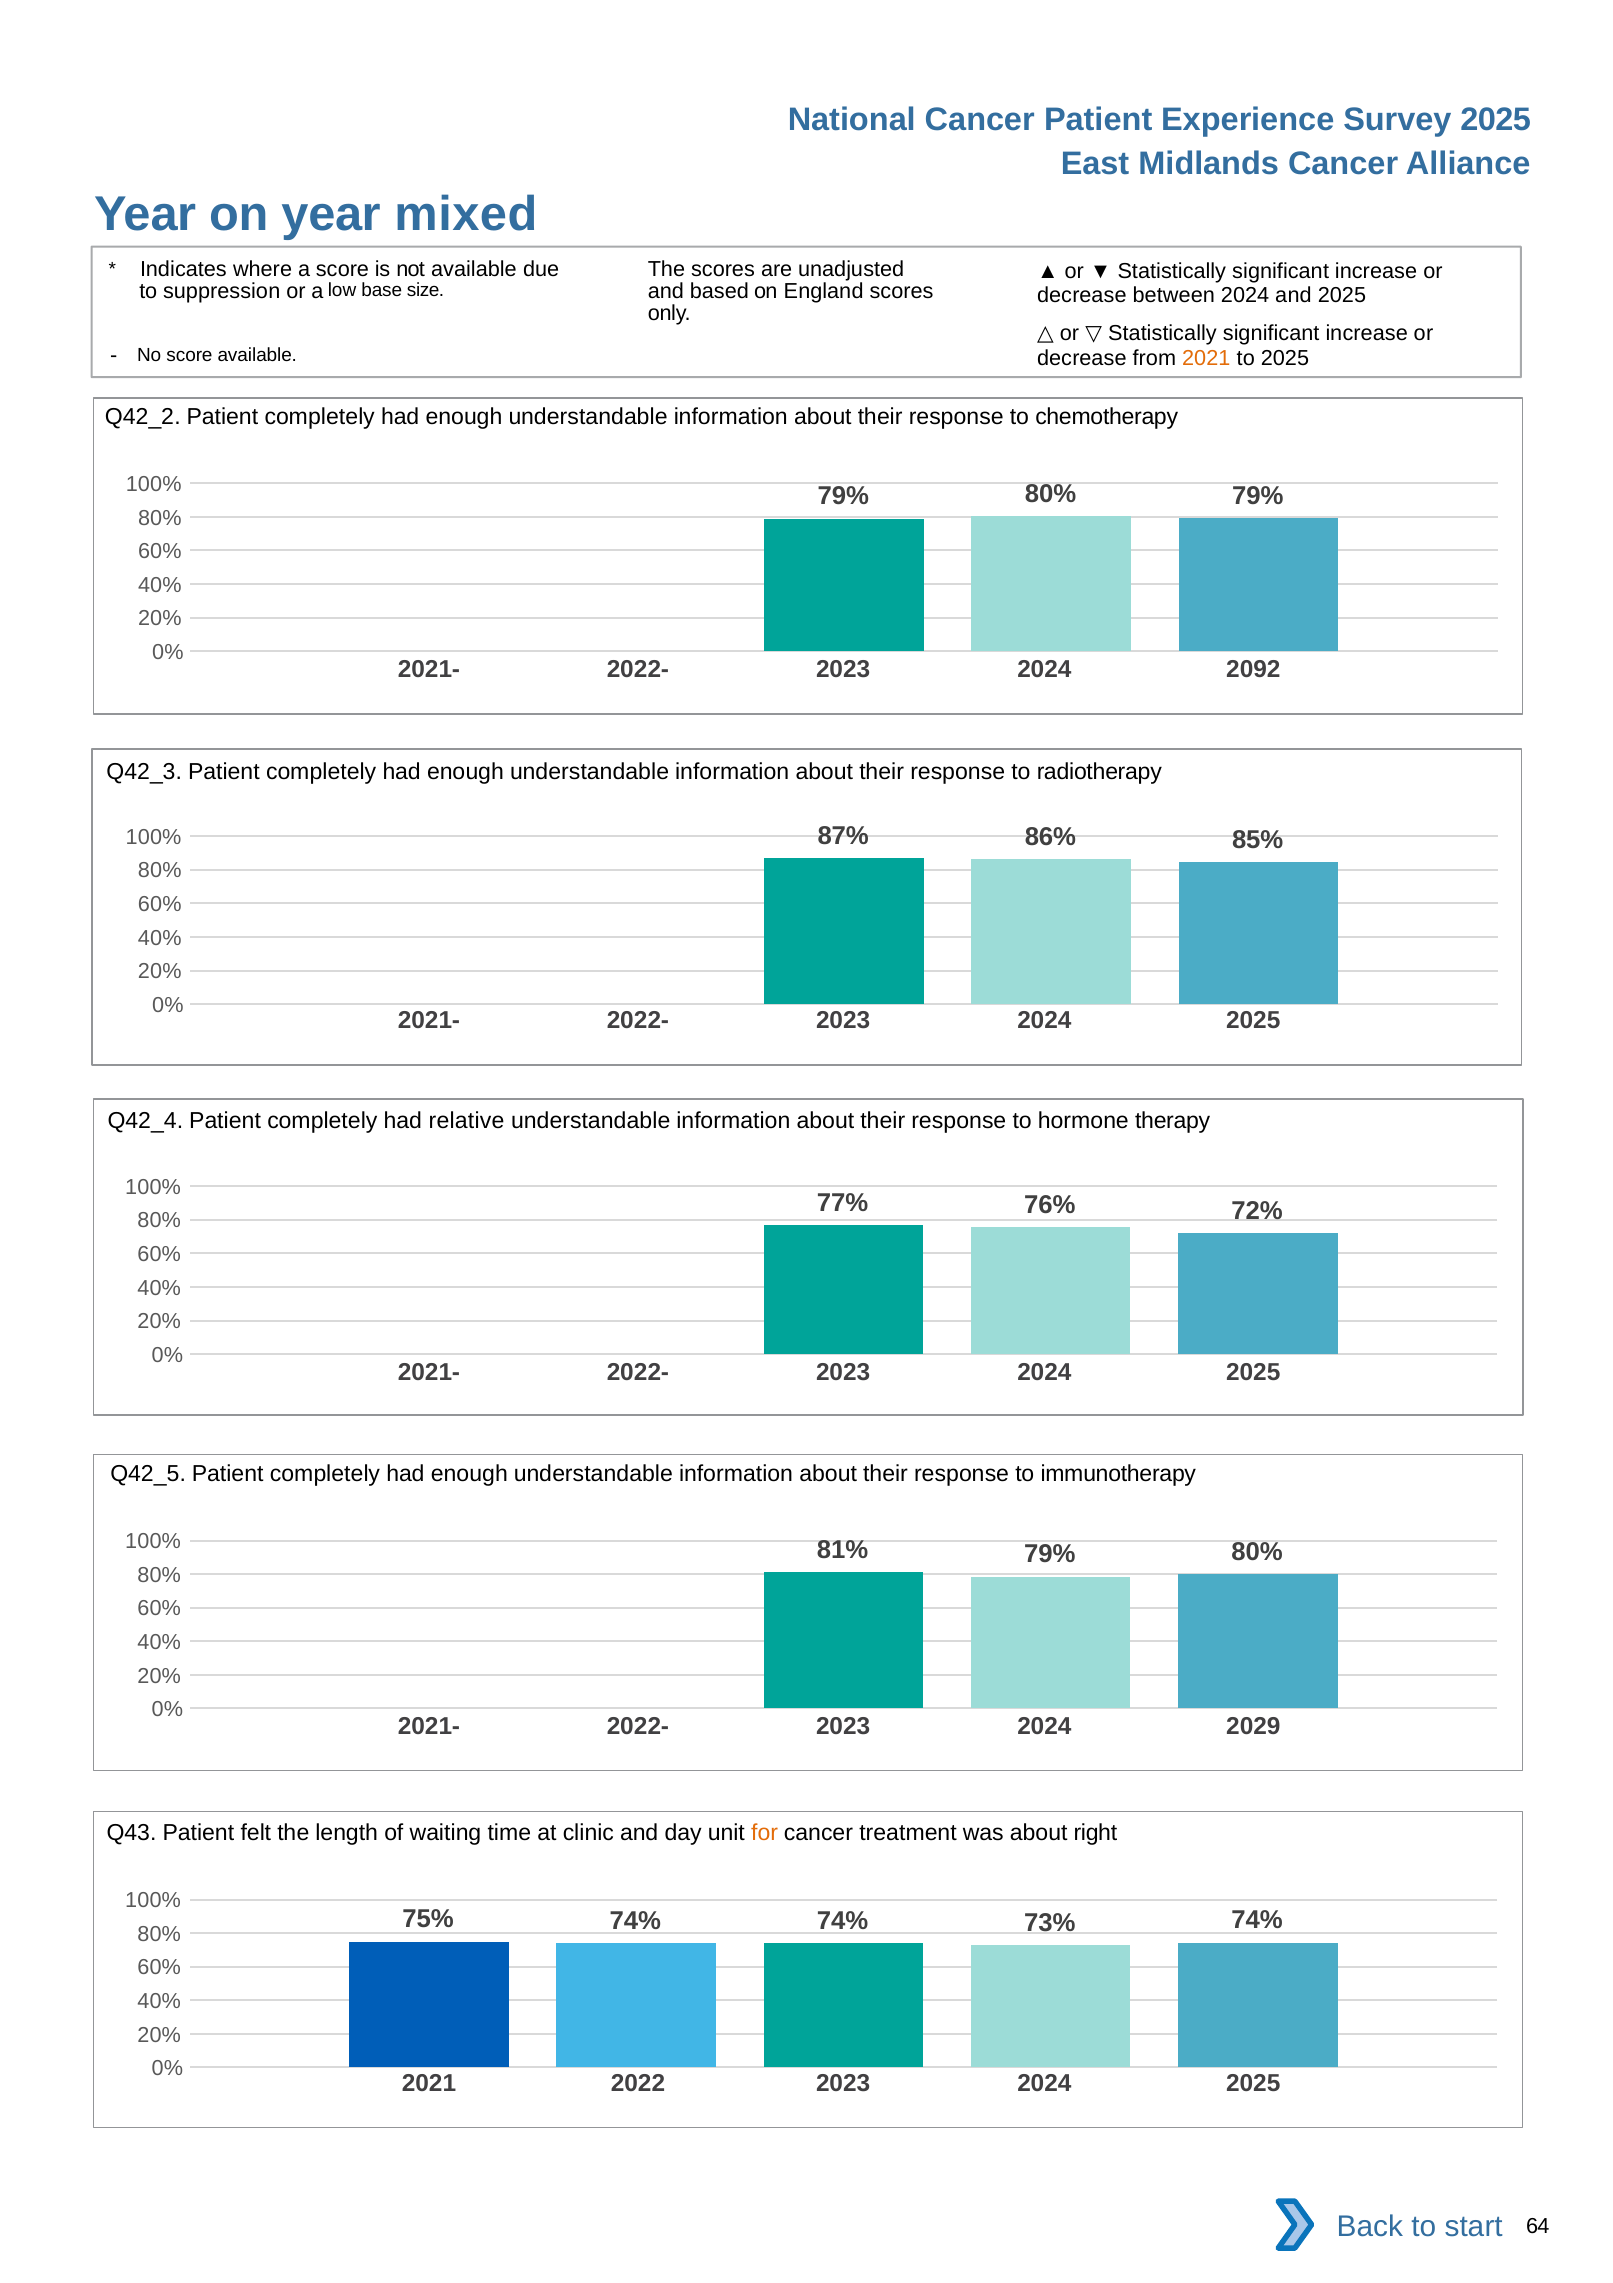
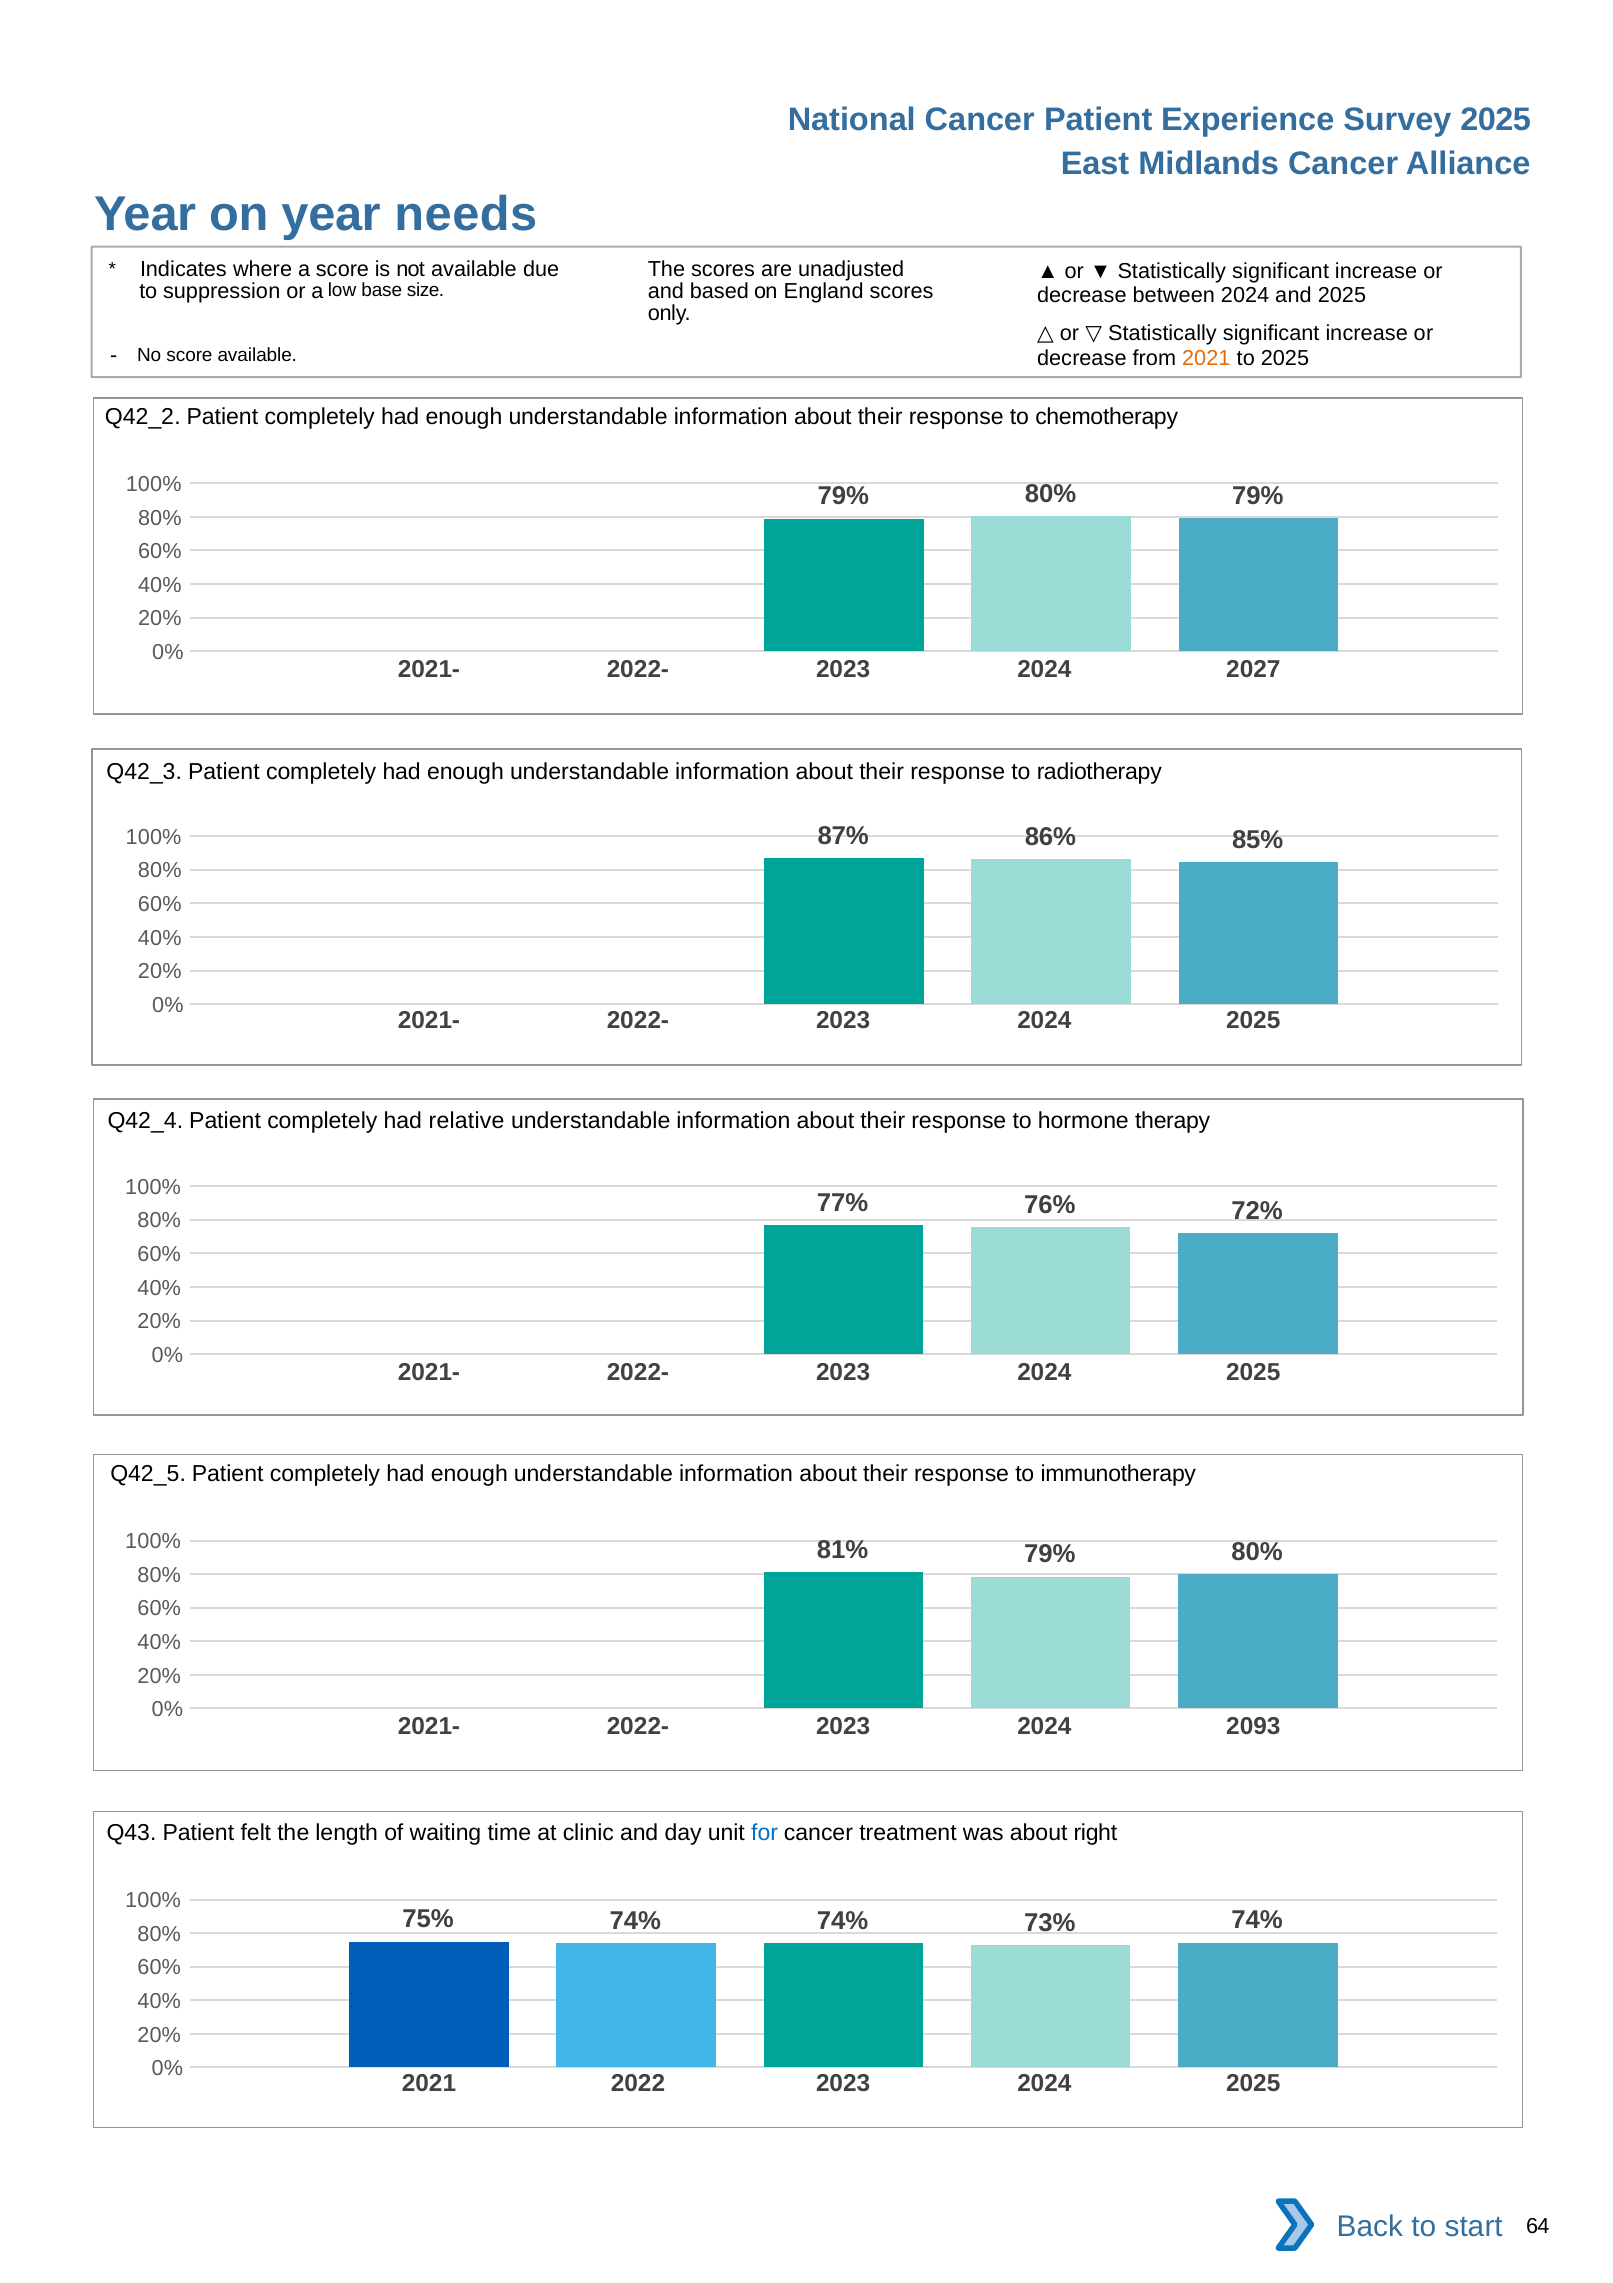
mixed: mixed -> needs
2092: 2092 -> 2027
2029: 2029 -> 2093
for colour: orange -> blue
